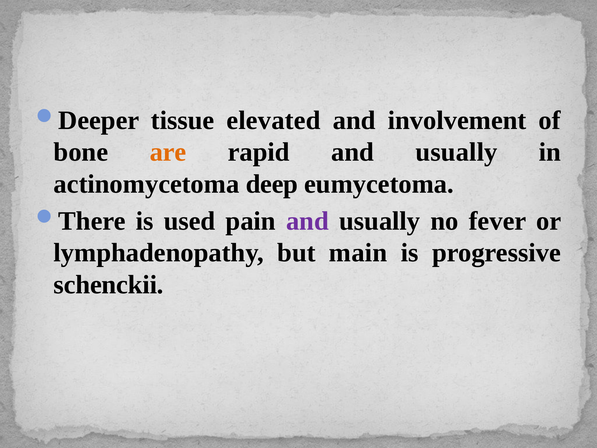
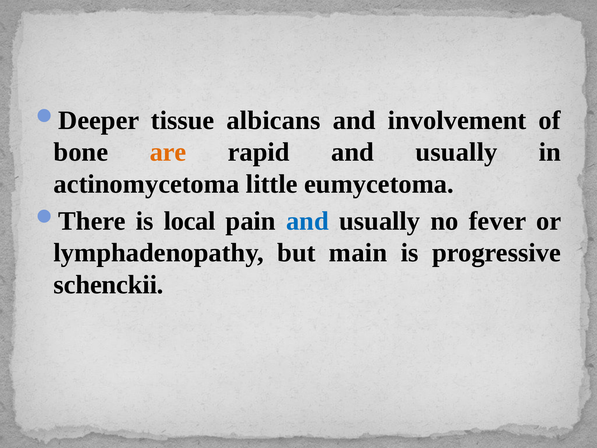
elevated: elevated -> albicans
deep: deep -> little
used: used -> local
and at (307, 221) colour: purple -> blue
